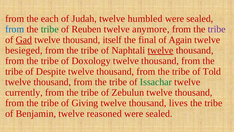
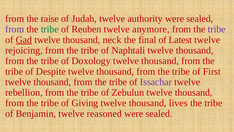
each: each -> raise
humbled: humbled -> authority
from at (15, 29) colour: blue -> purple
itself: itself -> neck
Again: Again -> Latest
besieged: besieged -> rejoicing
twelve at (161, 50) underline: present -> none
Told: Told -> First
Issachar colour: green -> purple
currently: currently -> rebellion
